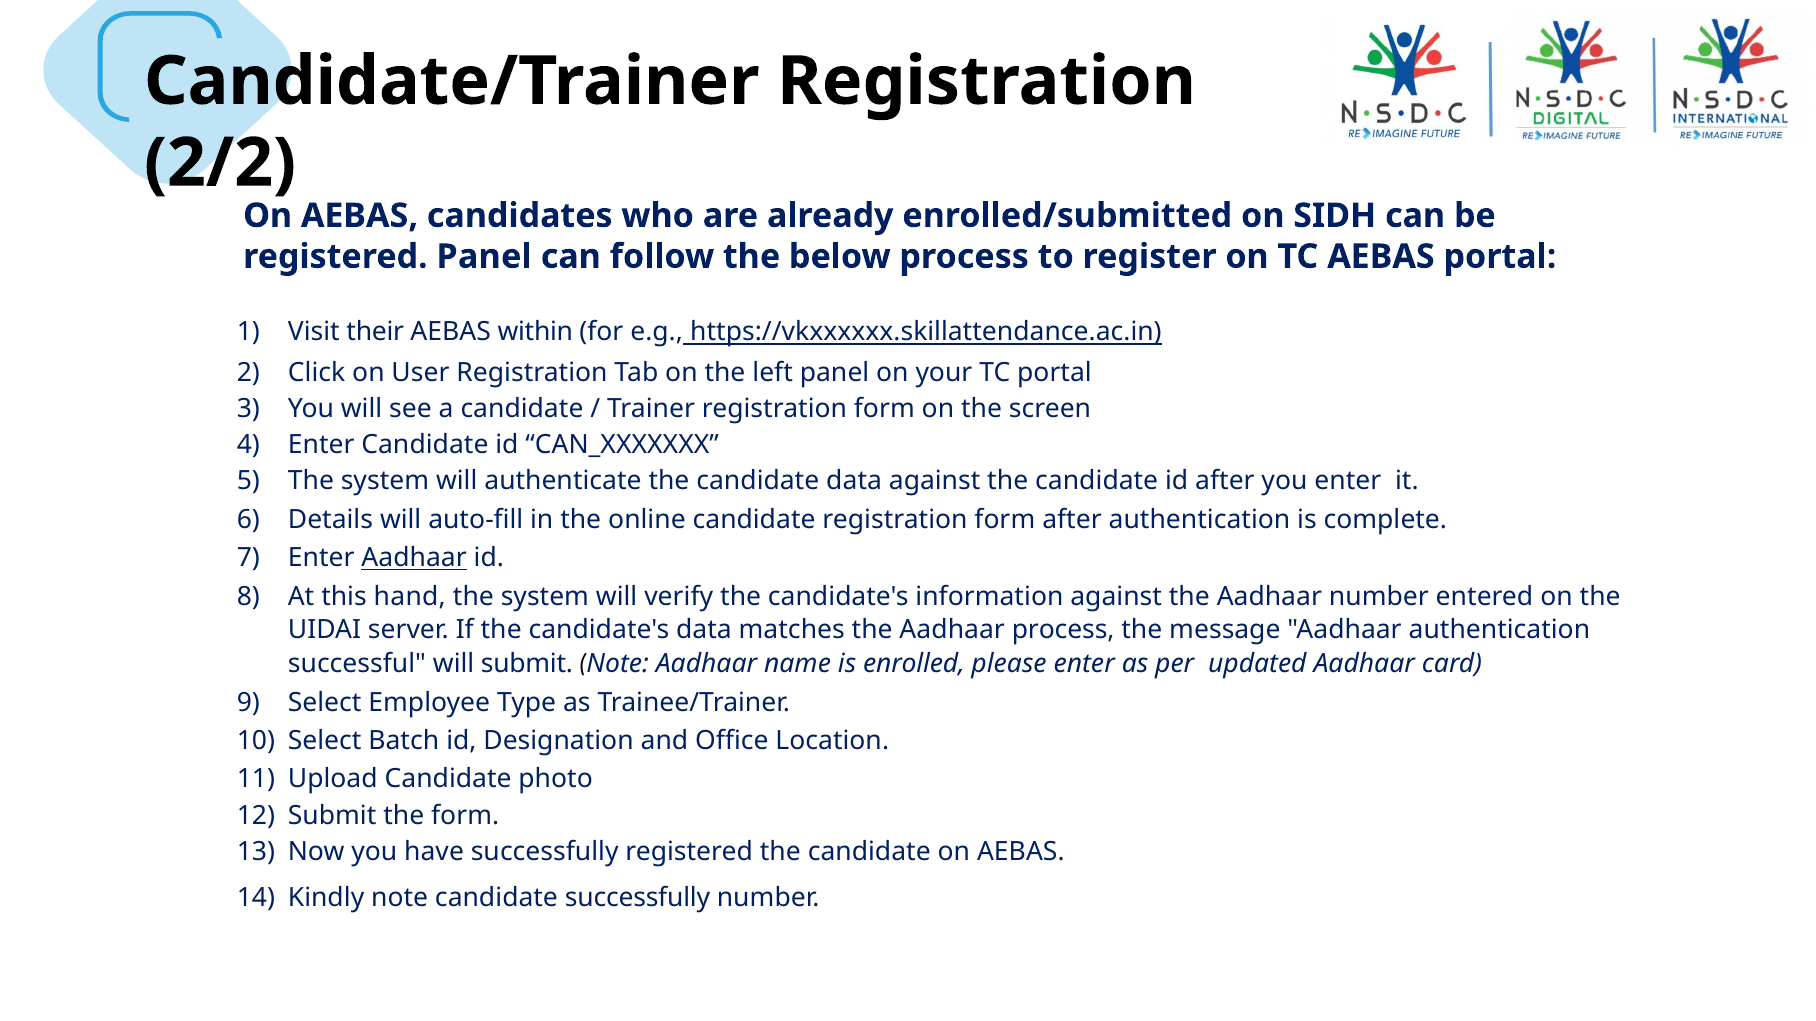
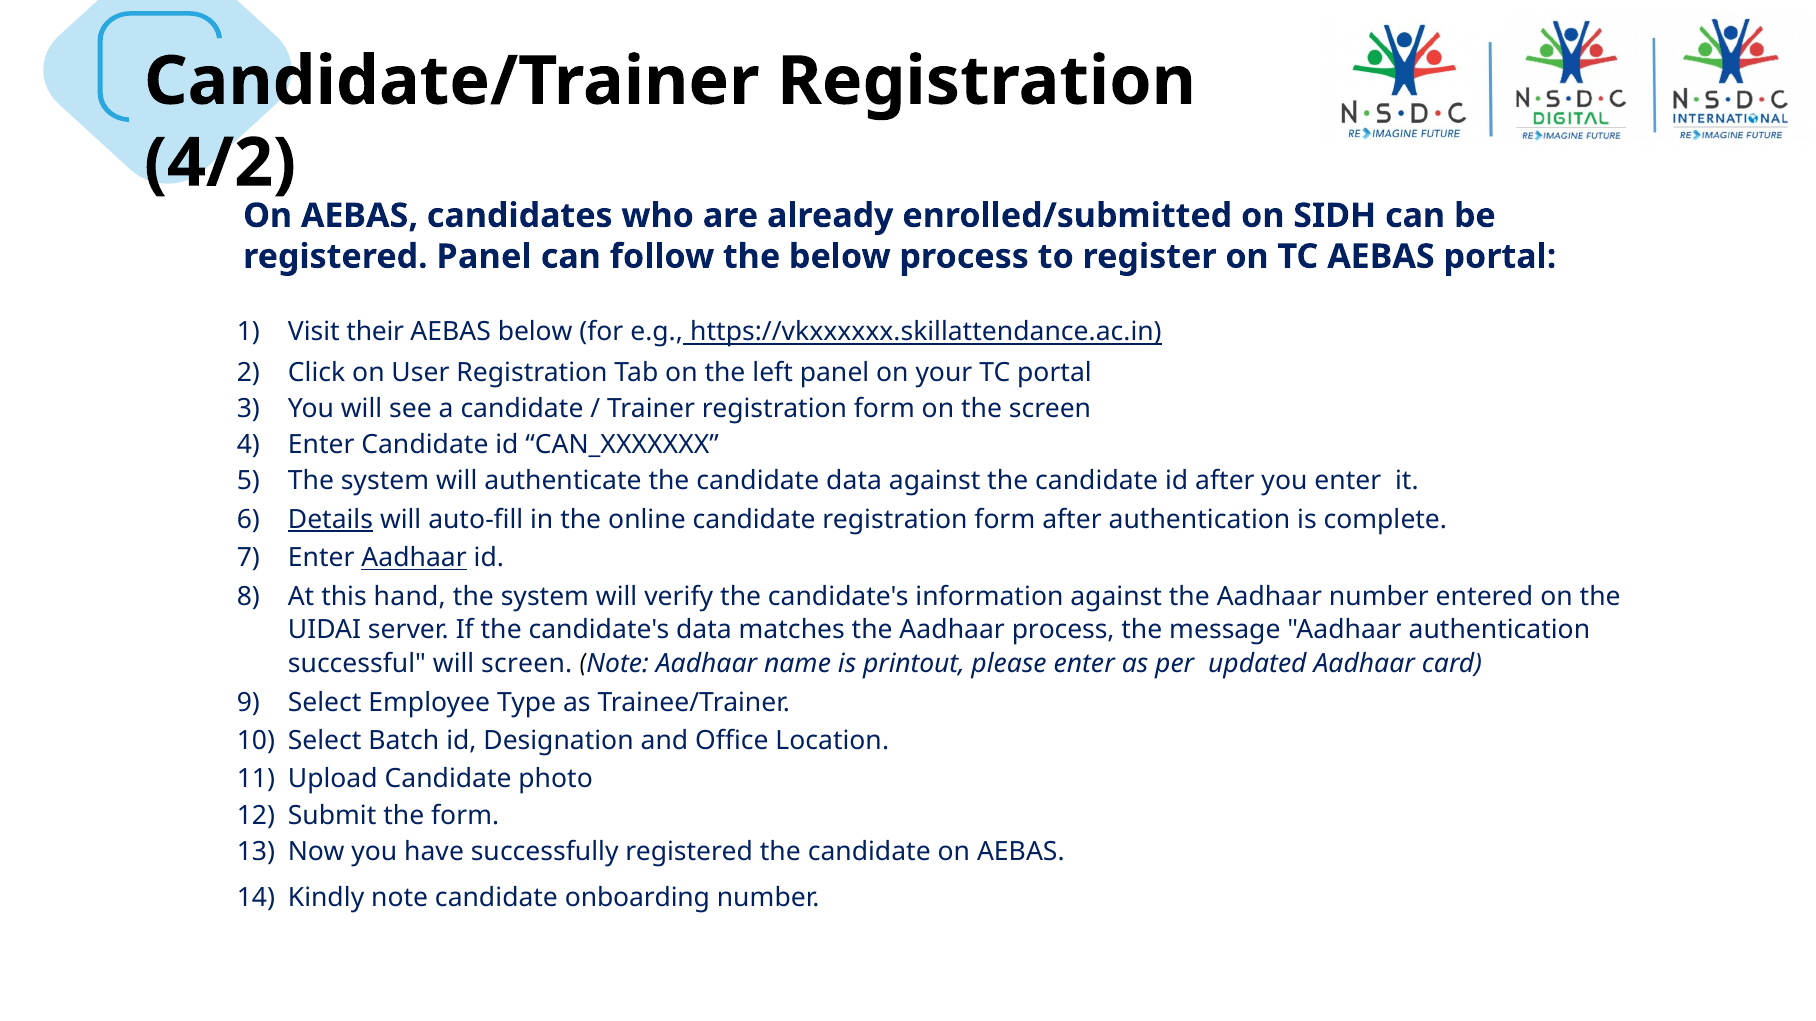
2/2: 2/2 -> 4/2
AEBAS within: within -> below
Details underline: none -> present
will submit: submit -> screen
enrolled: enrolled -> printout
candidate successfully: successfully -> onboarding
